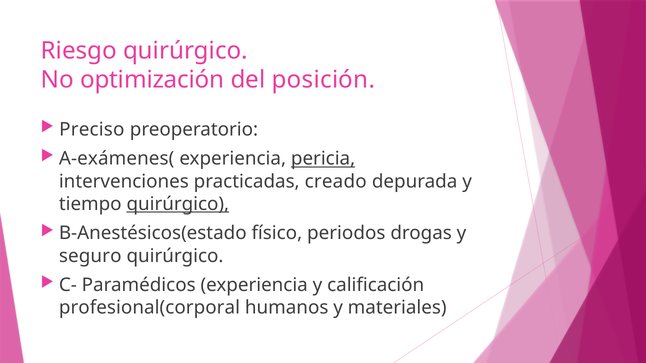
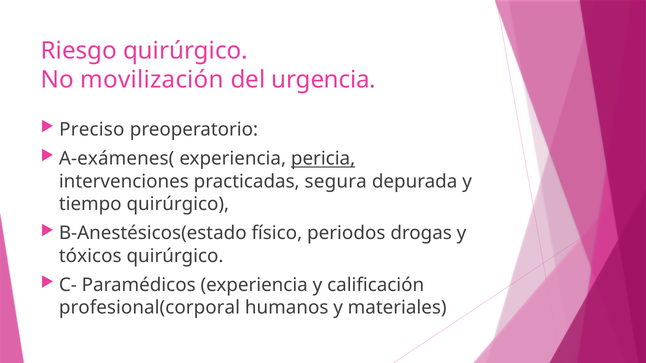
optimización: optimización -> movilización
posición: posición -> urgencia
creado: creado -> segura
quirúrgico at (178, 204) underline: present -> none
seguro: seguro -> tóxicos
